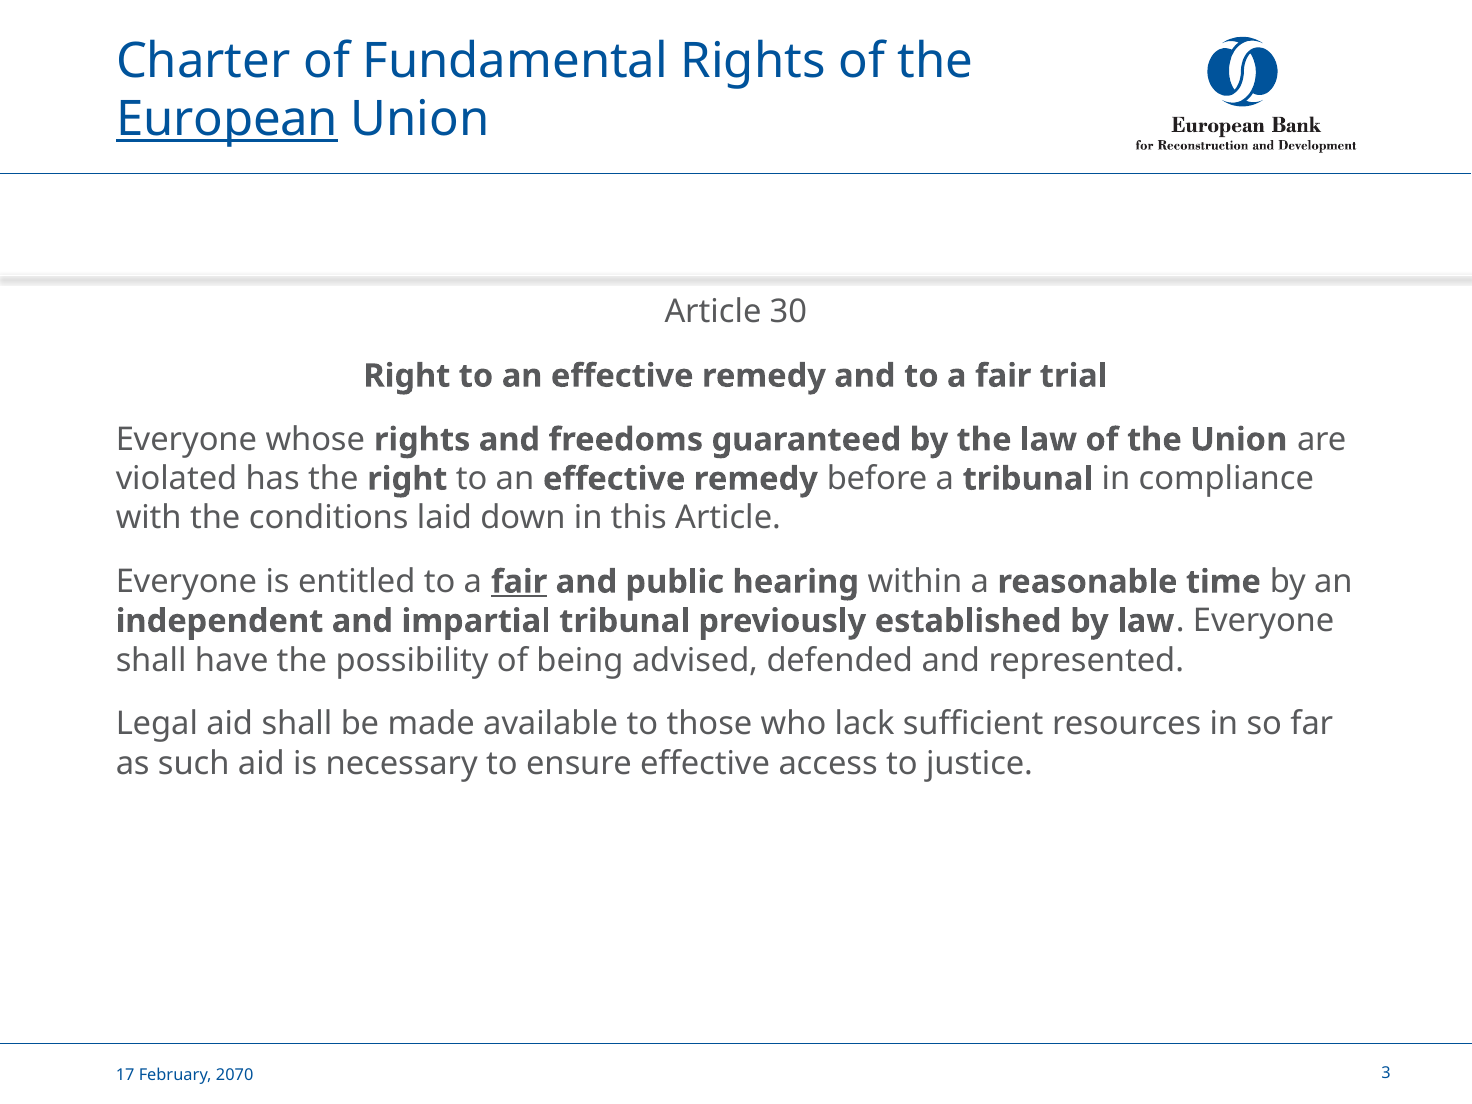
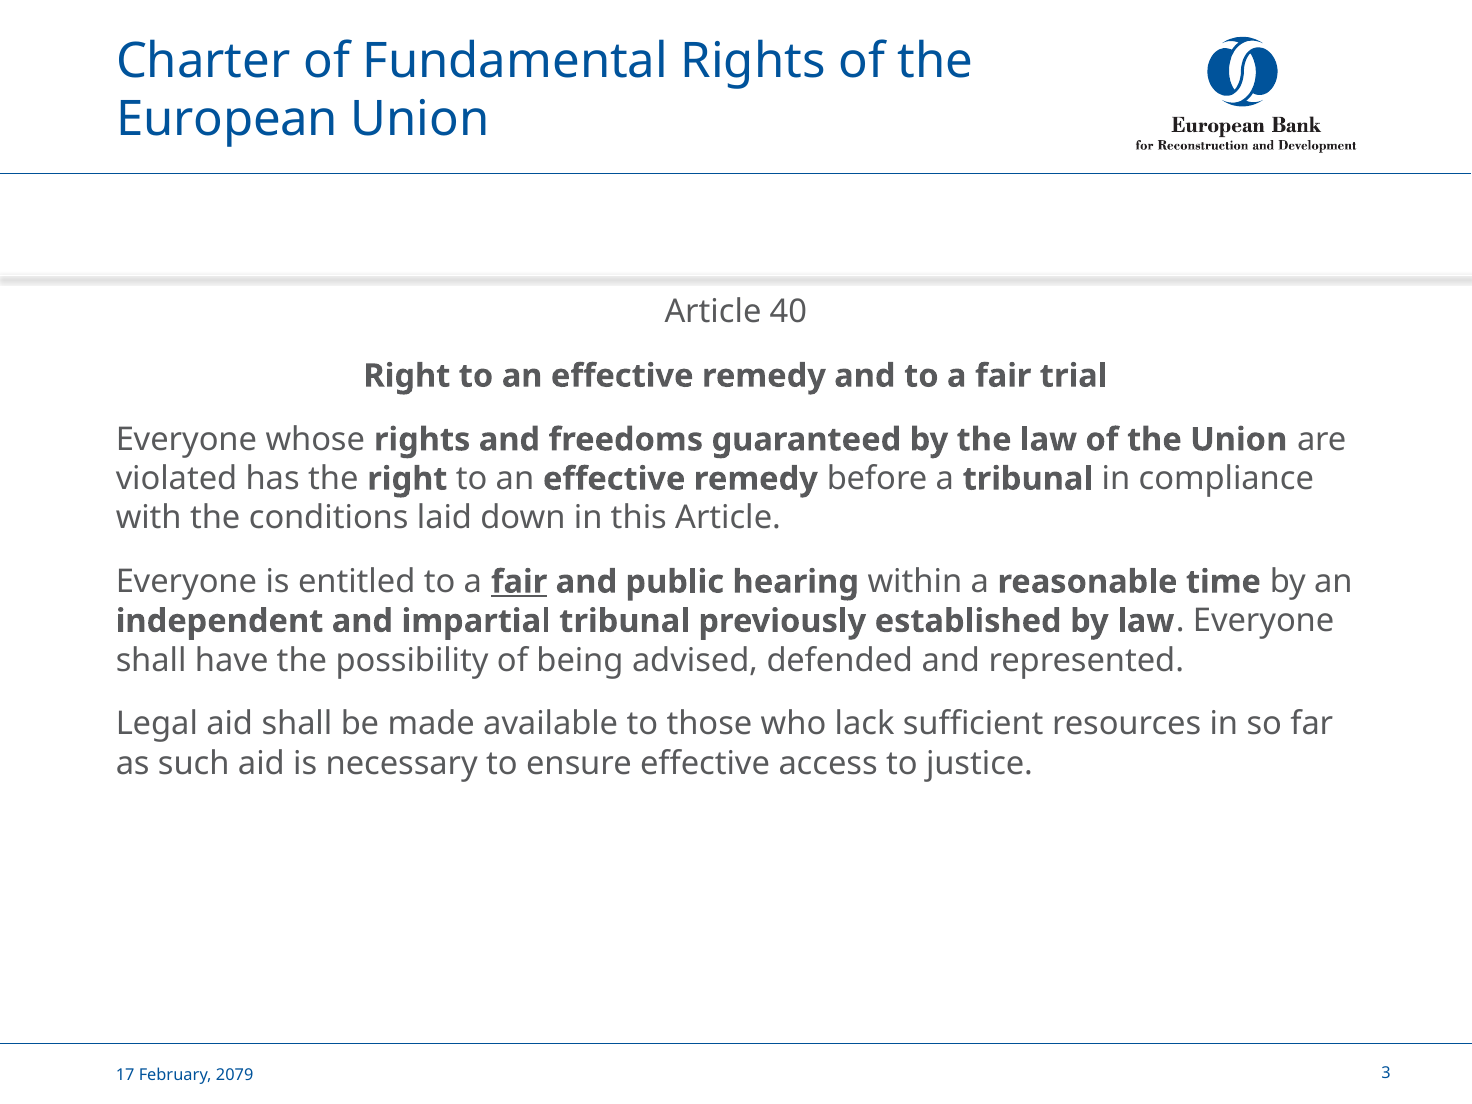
European underline: present -> none
30: 30 -> 40
2070: 2070 -> 2079
